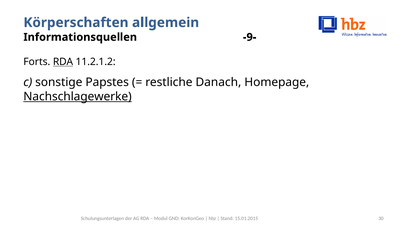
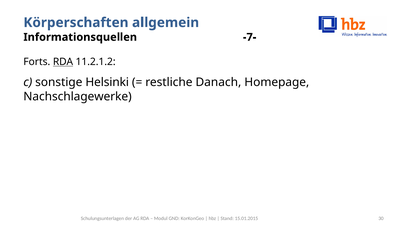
-9-: -9- -> -7-
Papstes: Papstes -> Helsinki
Nachschlagewerke underline: present -> none
